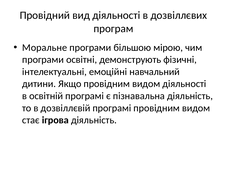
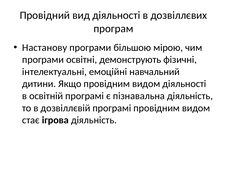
Моральне: Моральне -> Настанову
